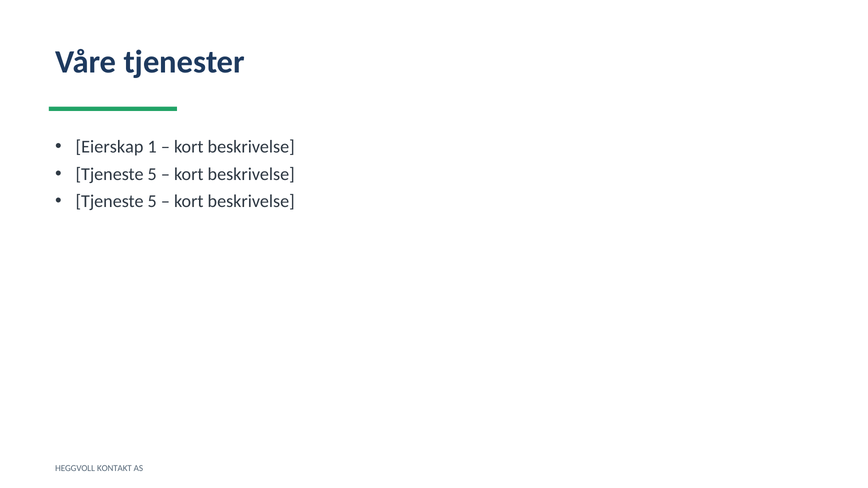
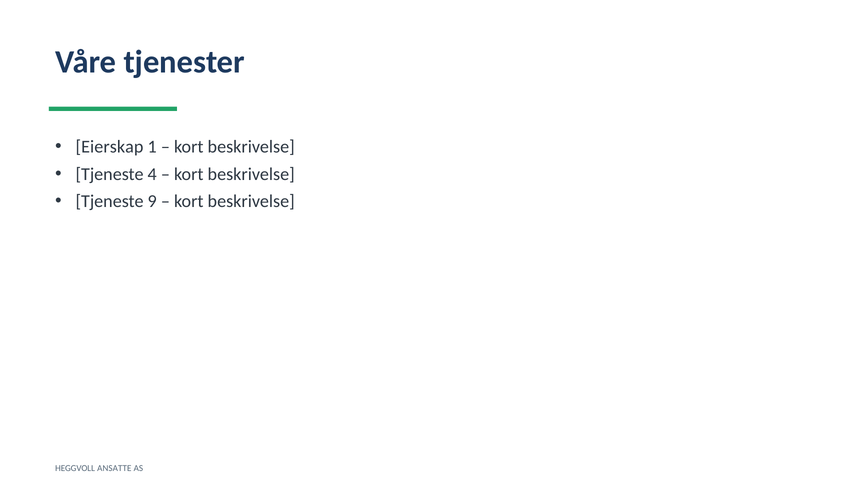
5 at (152, 174): 5 -> 4
5 at (152, 201): 5 -> 9
KONTAKT: KONTAKT -> ANSATTE
